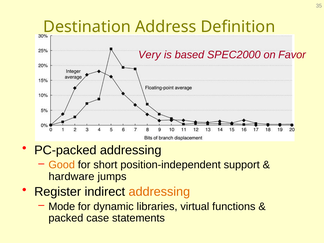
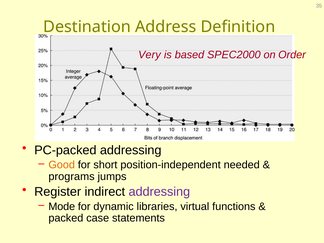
Favor: Favor -> Order
support: support -> needed
hardware: hardware -> programs
addressing at (159, 192) colour: orange -> purple
